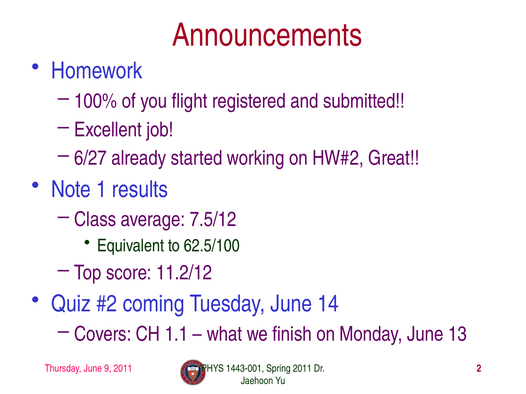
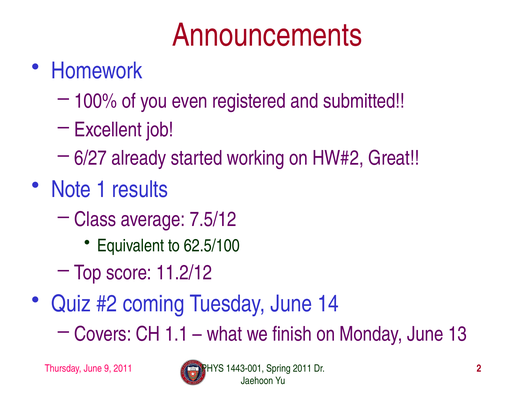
flight: flight -> even
